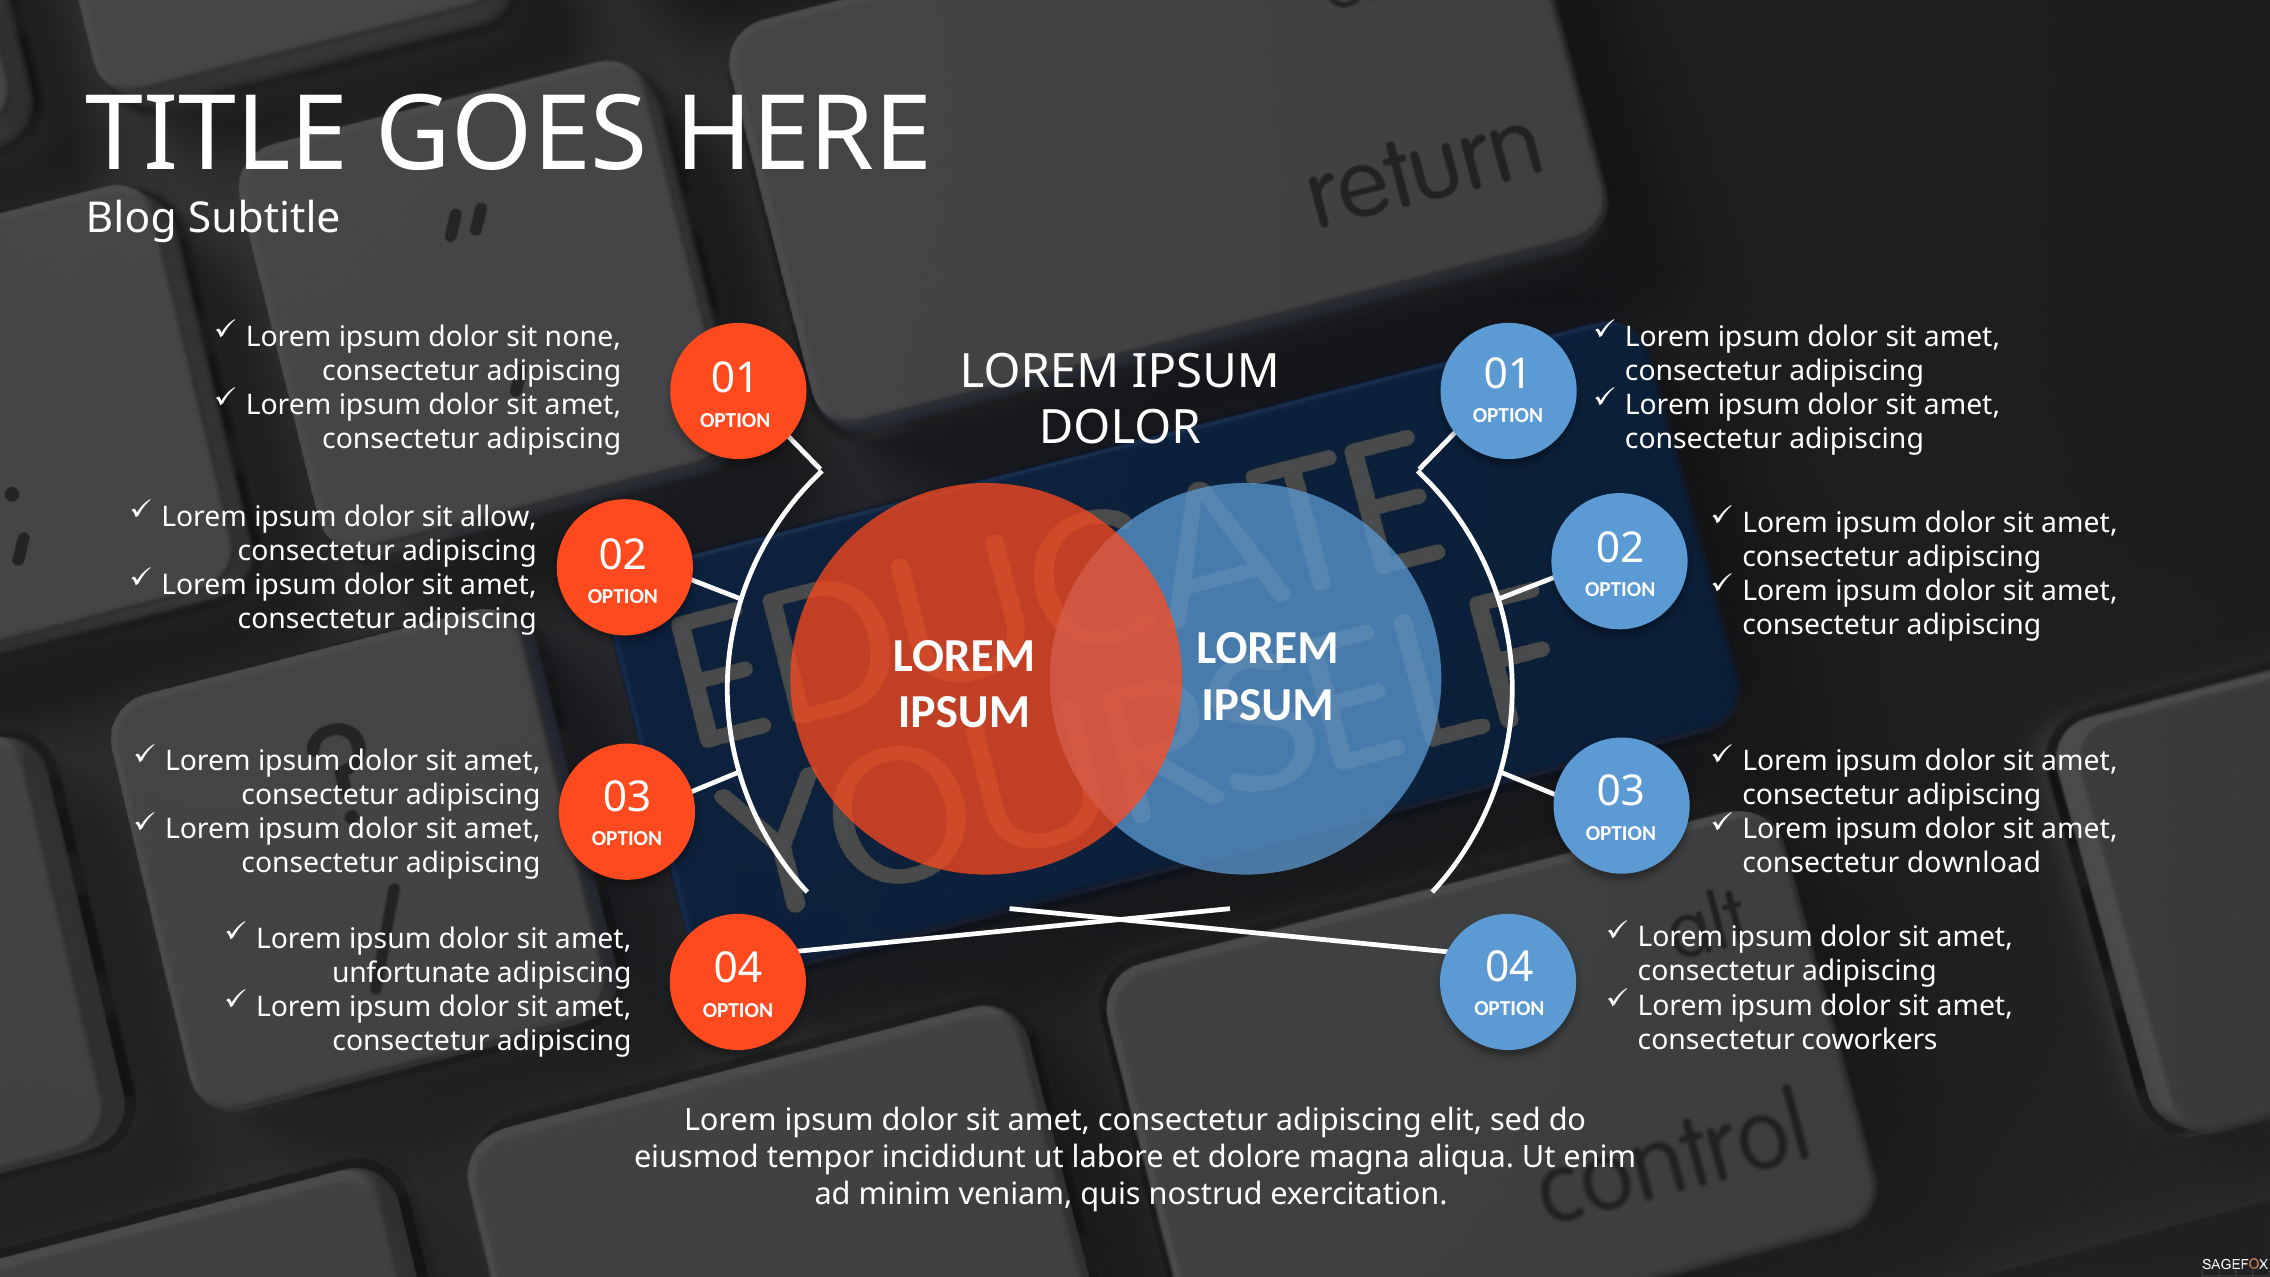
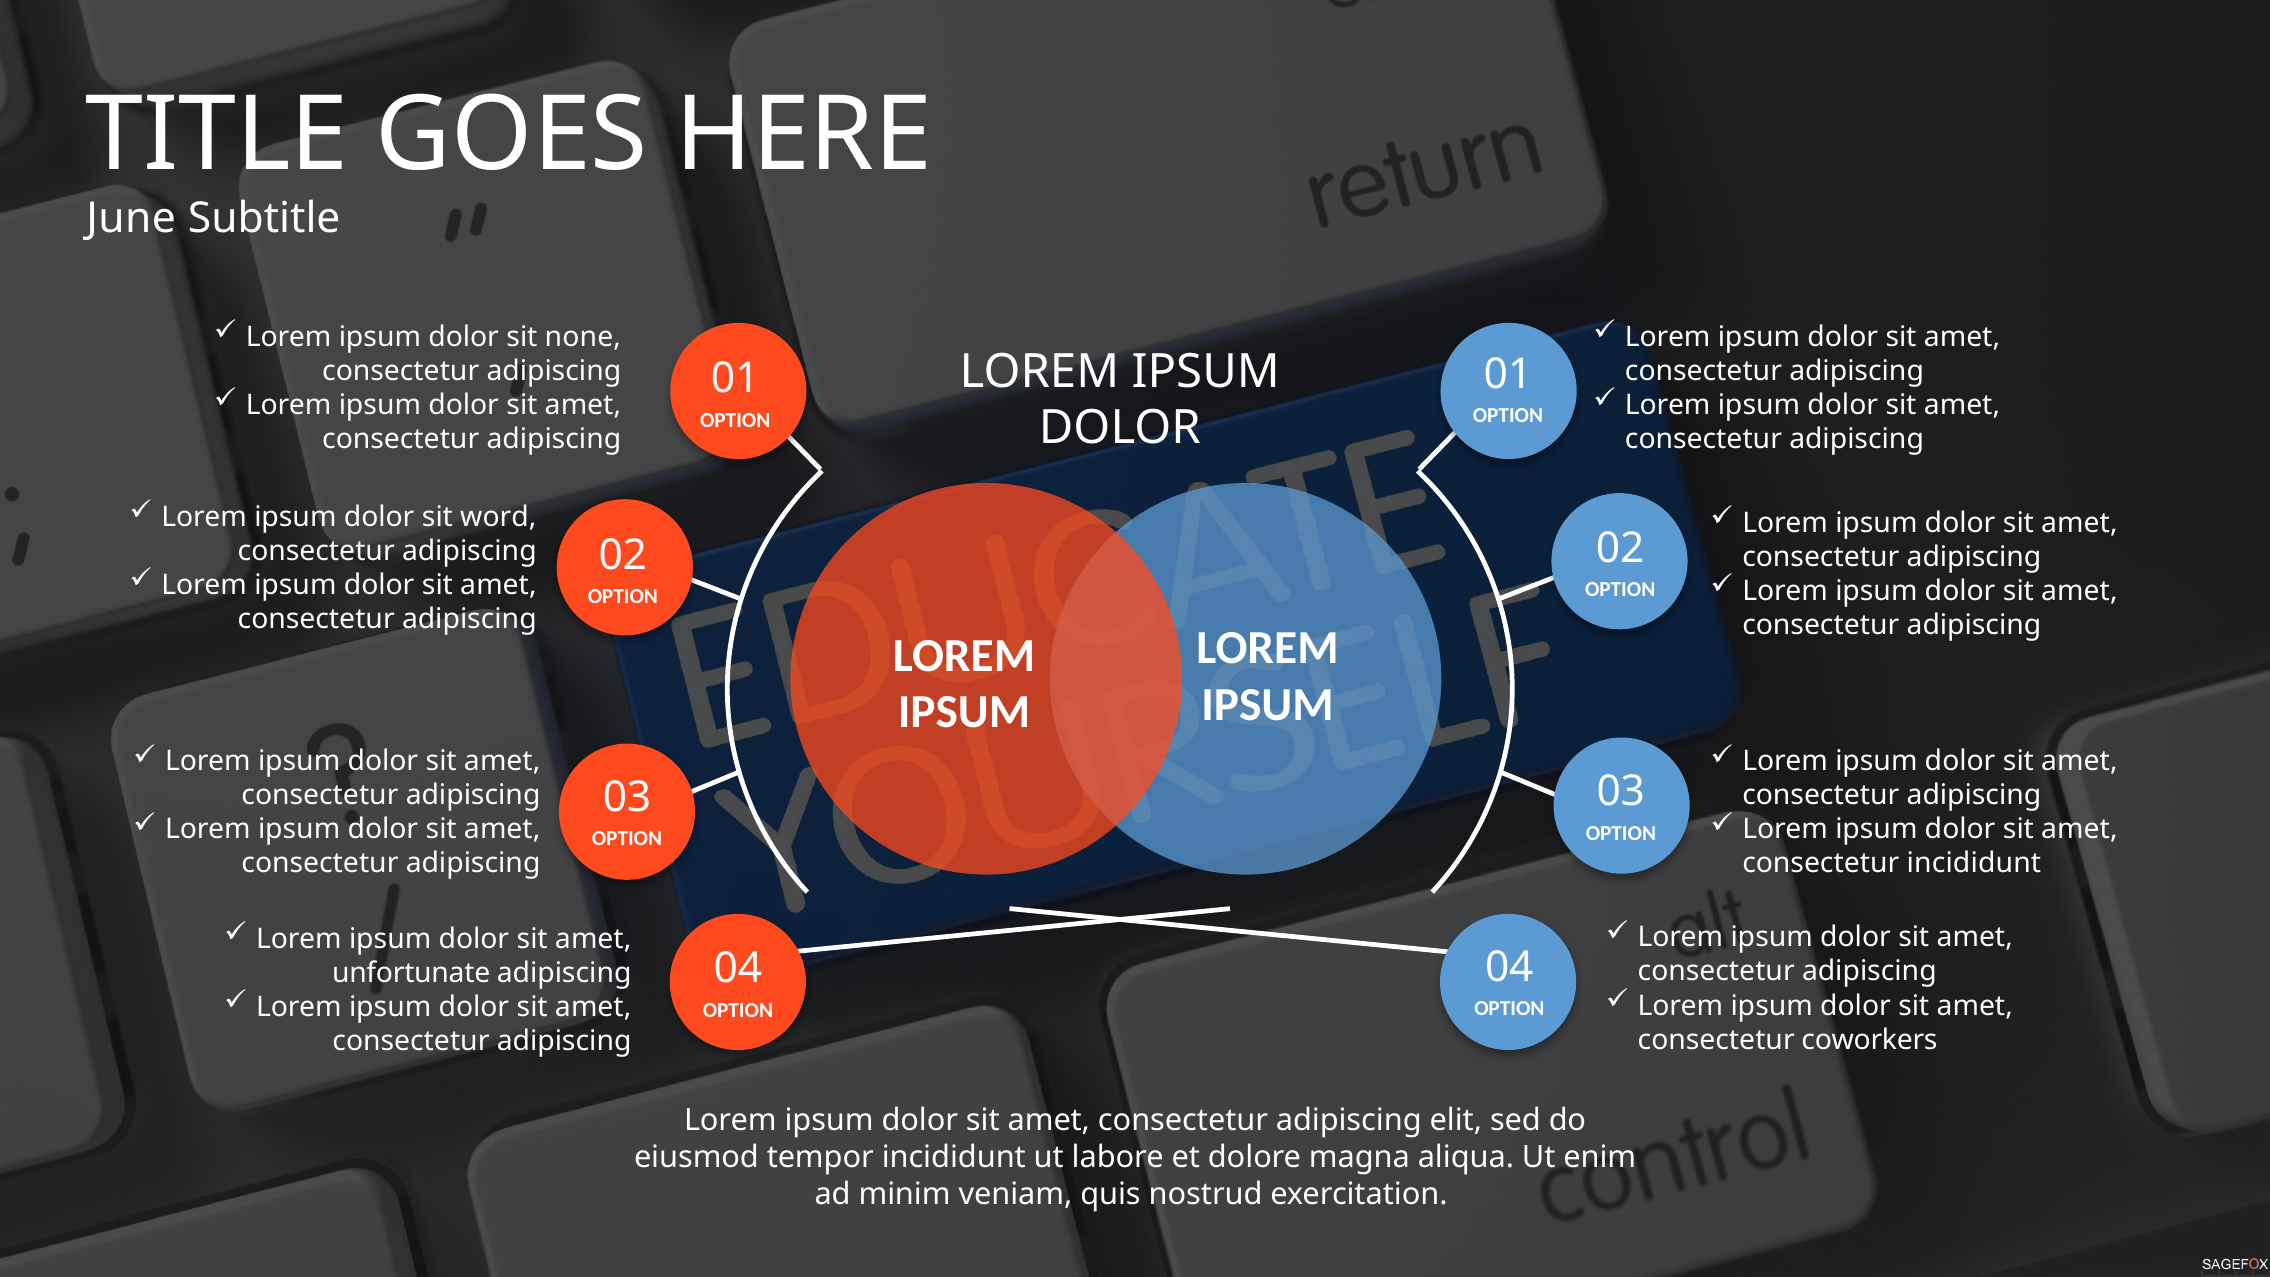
Blog: Blog -> June
allow: allow -> word
consectetur download: download -> incididunt
